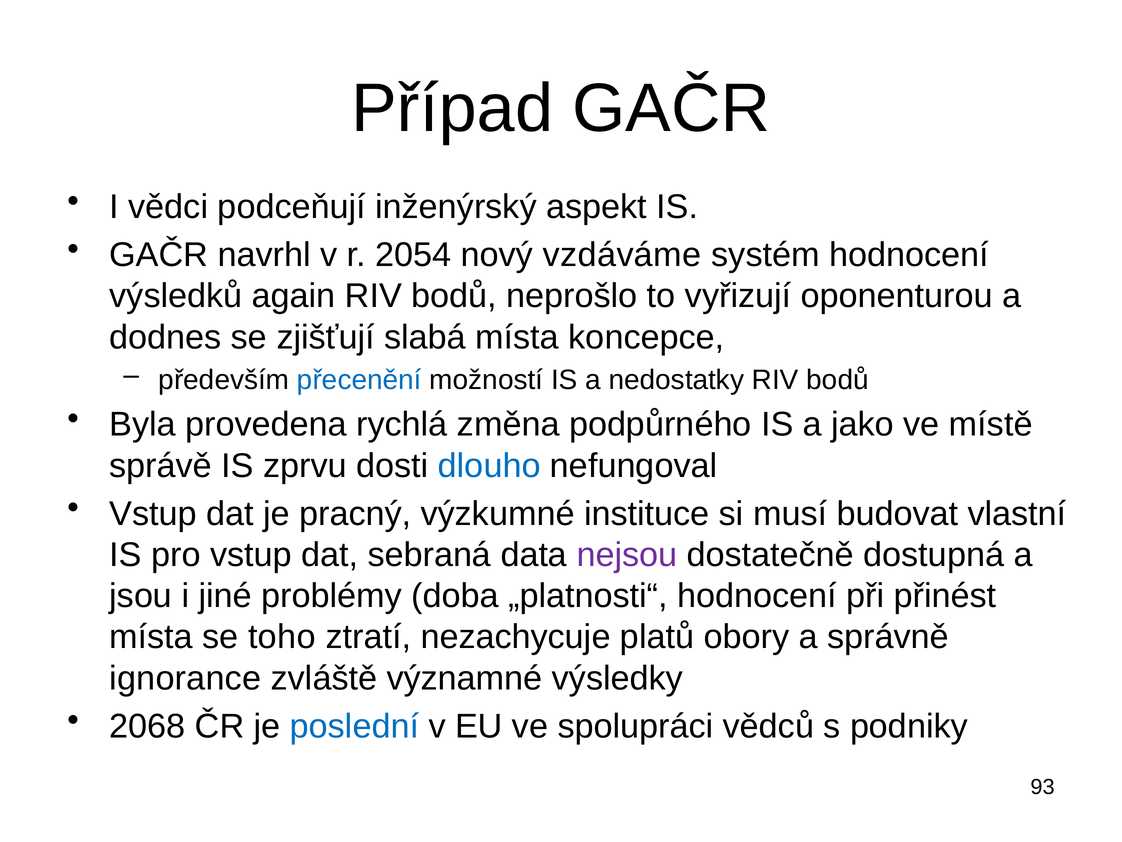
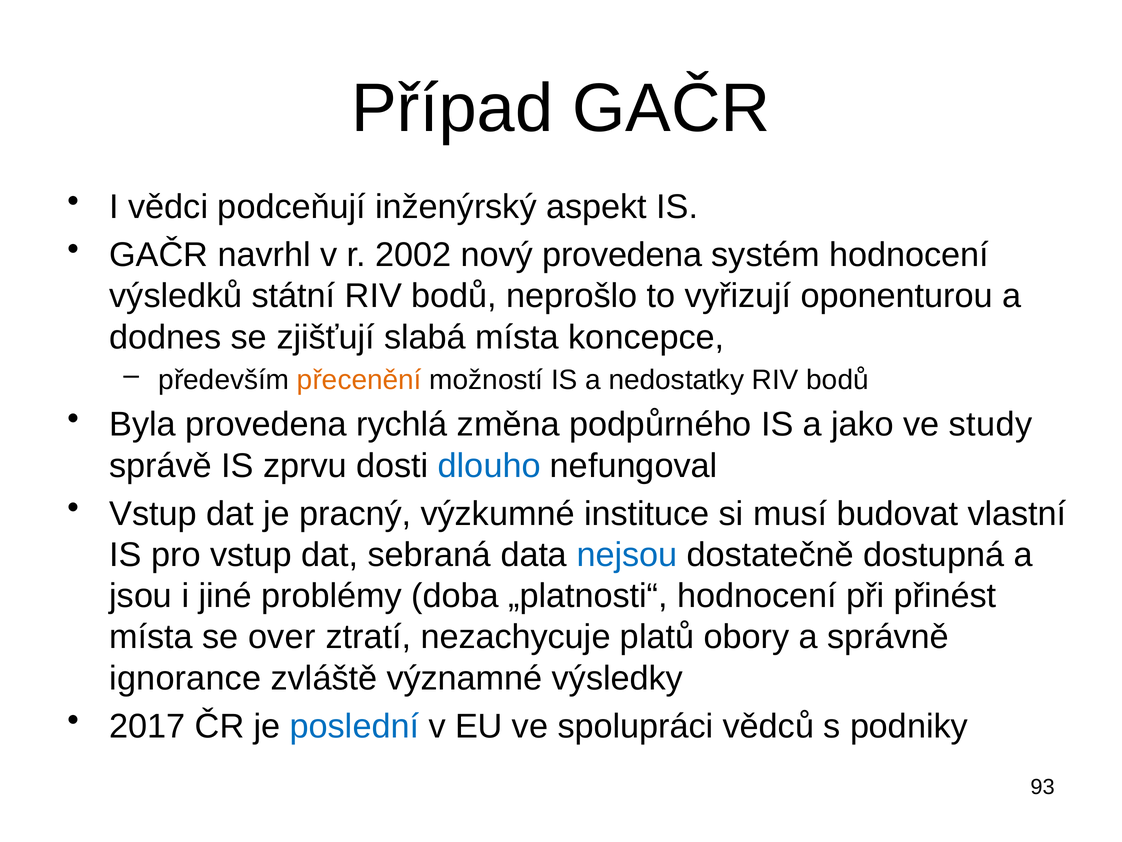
2054: 2054 -> 2002
nový vzdáváme: vzdáváme -> provedena
again: again -> státní
přecenění colour: blue -> orange
místě: místě -> study
nejsou colour: purple -> blue
toho: toho -> over
2068: 2068 -> 2017
